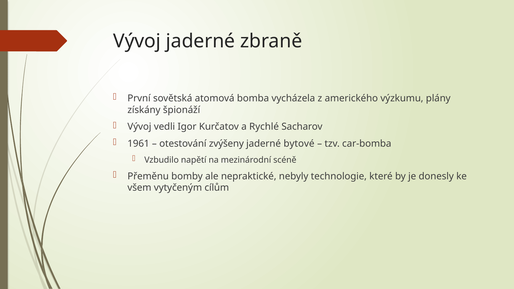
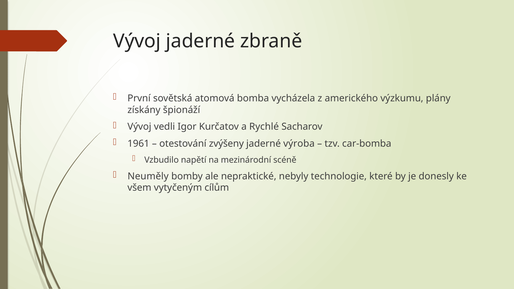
bytové: bytové -> výroba
Přeměnu: Přeměnu -> Neuměly
